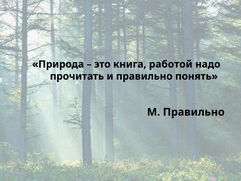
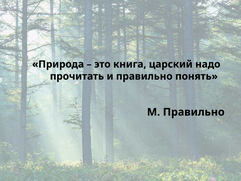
работой: работой -> царский
